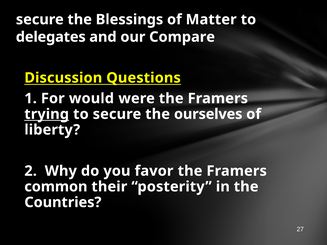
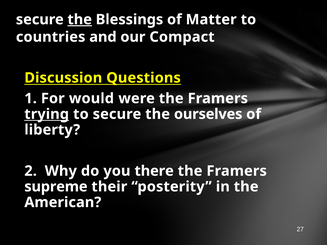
the at (80, 20) underline: none -> present
delegates: delegates -> countries
Compare: Compare -> Compact
favor: favor -> there
common: common -> supreme
Countries: Countries -> American
